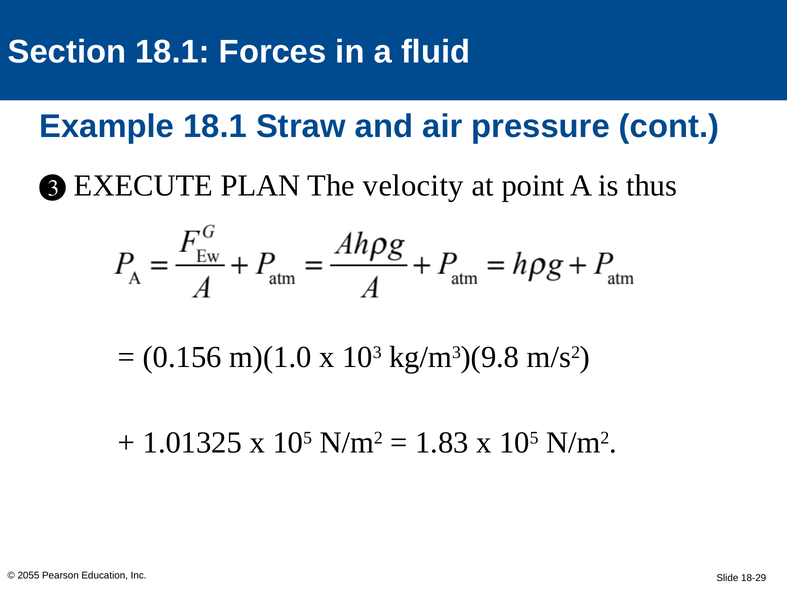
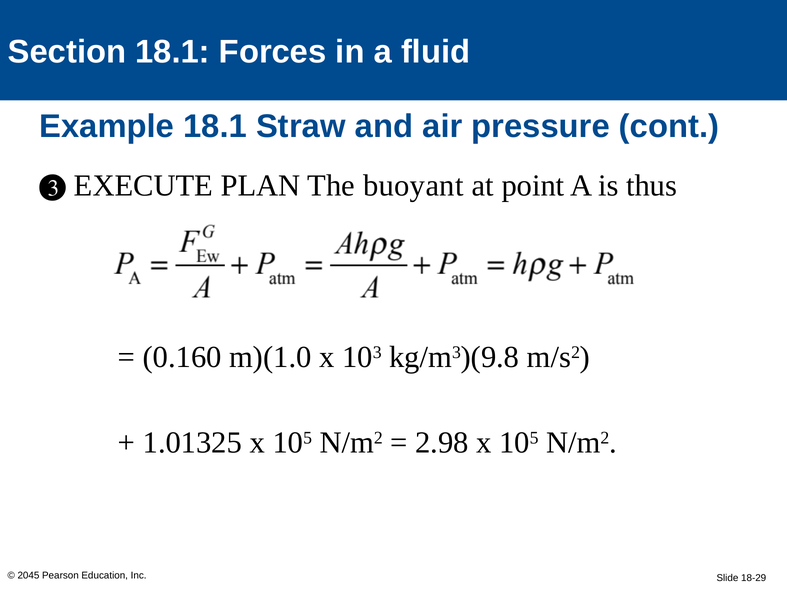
velocity: velocity -> buoyant
0.156: 0.156 -> 0.160
1.83: 1.83 -> 2.98
2055: 2055 -> 2045
